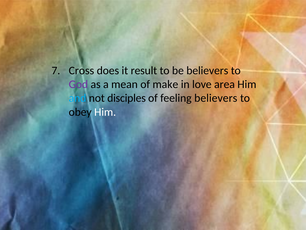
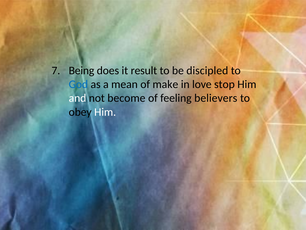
Cross: Cross -> Being
be believers: believers -> discipled
God colour: purple -> blue
area: area -> stop
and colour: light blue -> white
disciples: disciples -> become
